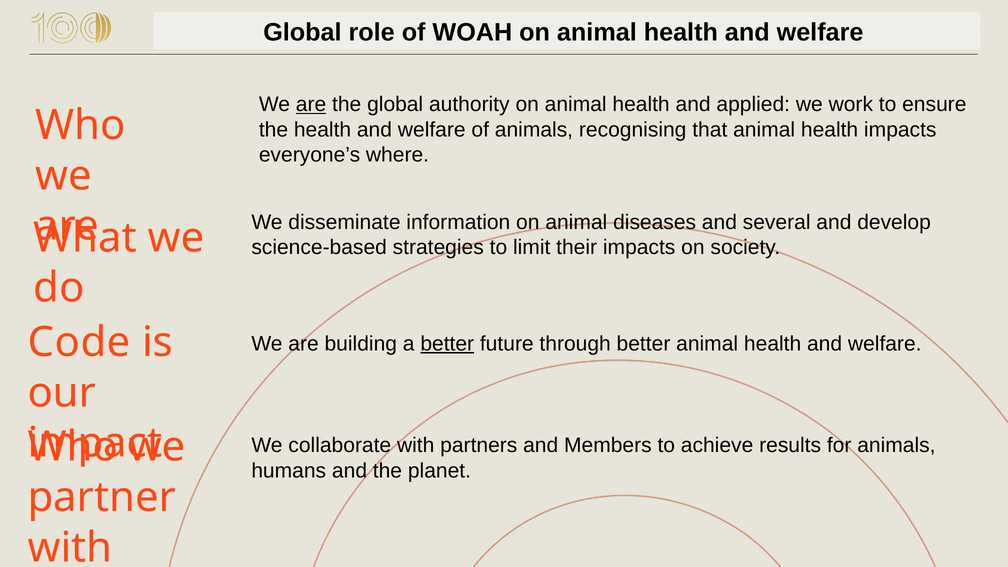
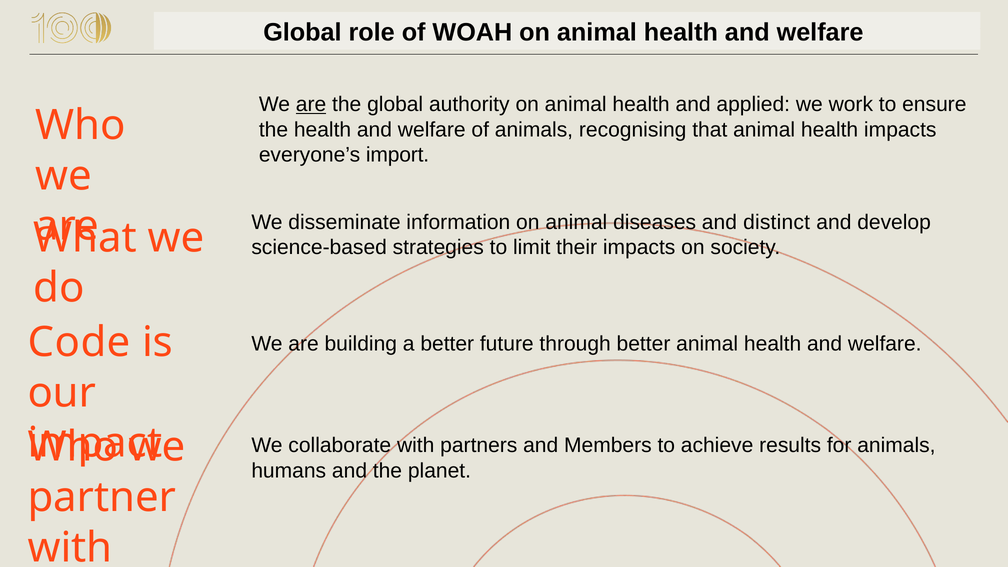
where: where -> import
several: several -> distinct
better at (447, 344) underline: present -> none
